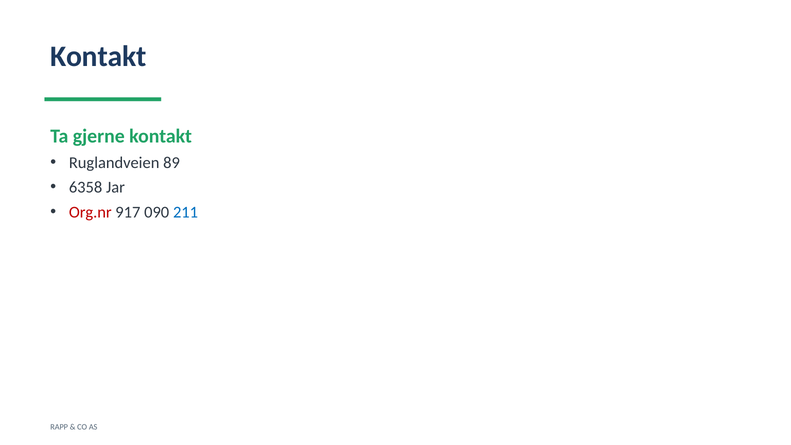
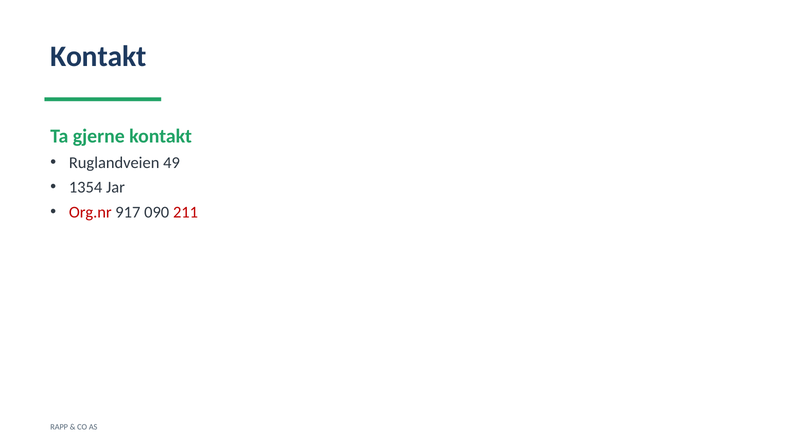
89: 89 -> 49
6358: 6358 -> 1354
211 colour: blue -> red
